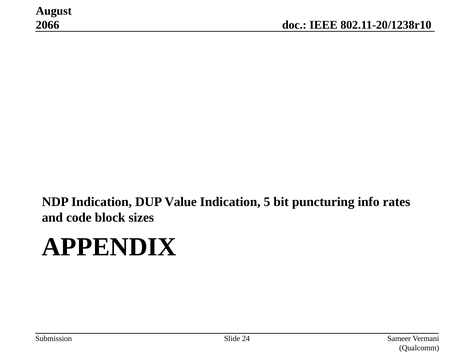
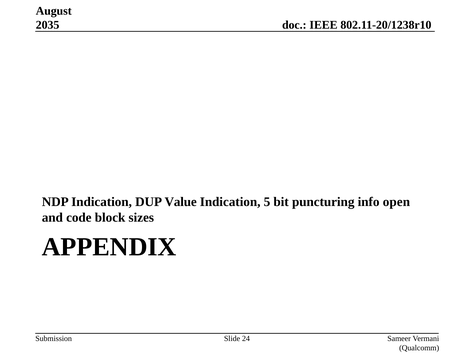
2066: 2066 -> 2035
rates: rates -> open
